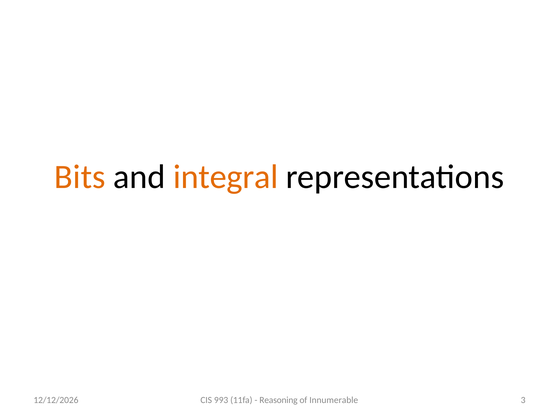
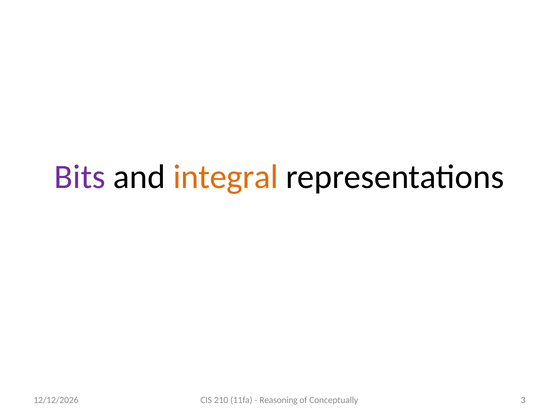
Bits colour: orange -> purple
993: 993 -> 210
Innumerable: Innumerable -> Conceptually
